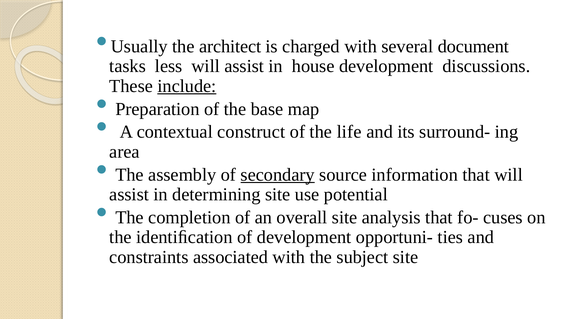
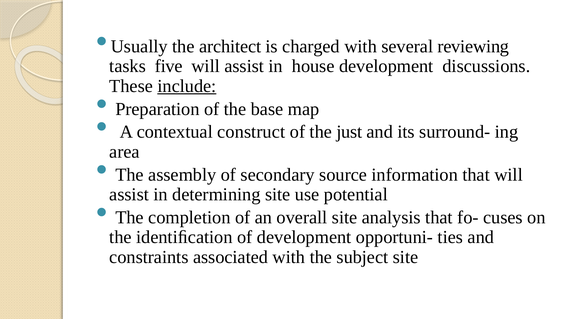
document: document -> reviewing
less: less -> five
life: life -> just
secondary underline: present -> none
